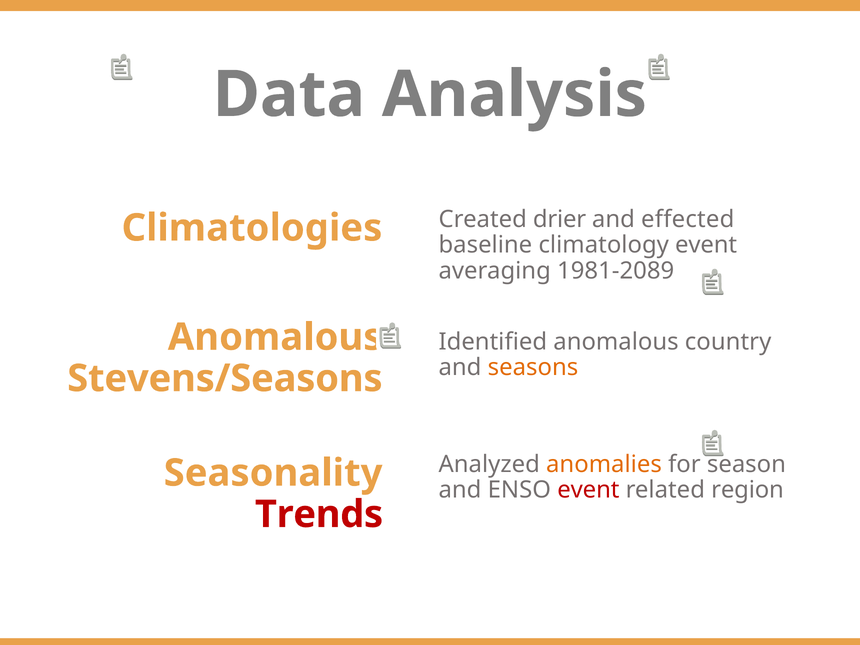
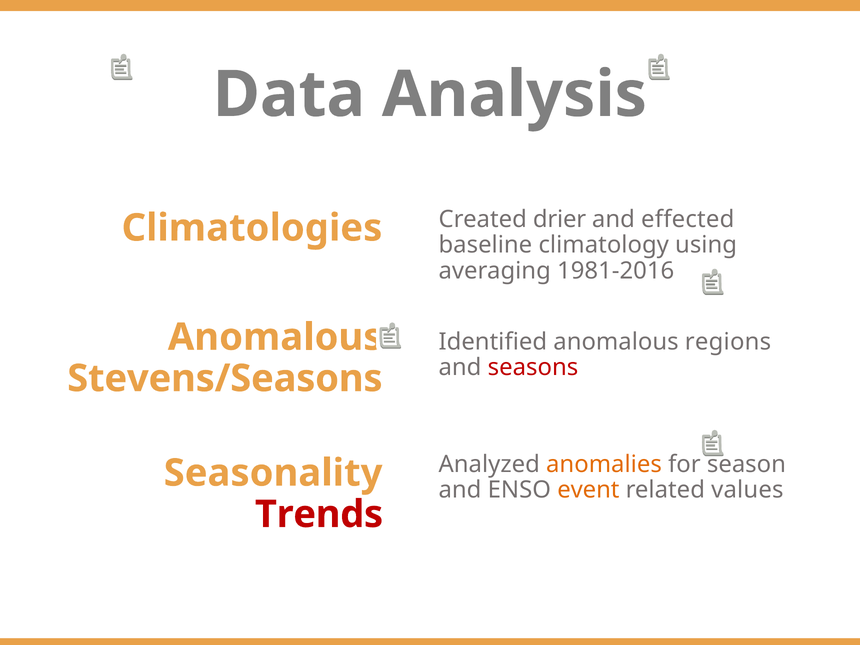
climatology event: event -> using
1981-2089: 1981-2089 -> 1981-2016
country: country -> regions
seasons colour: orange -> red
event at (588, 490) colour: red -> orange
region: region -> values
